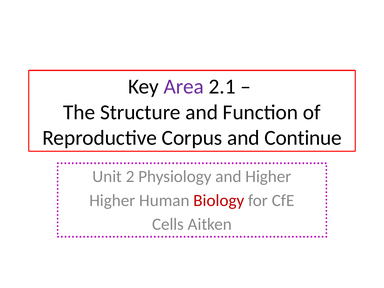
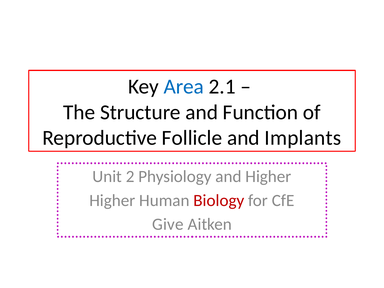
Area colour: purple -> blue
Corpus: Corpus -> Follicle
Continue: Continue -> Implants
Cells: Cells -> Give
